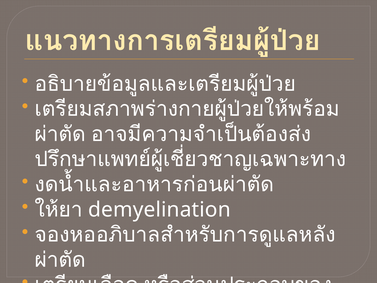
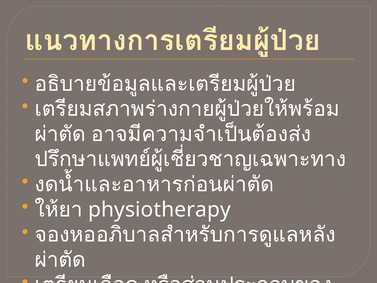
demyelination: demyelination -> physiotherapy
